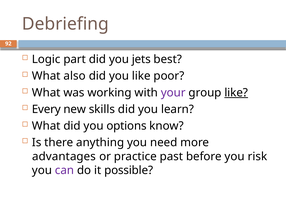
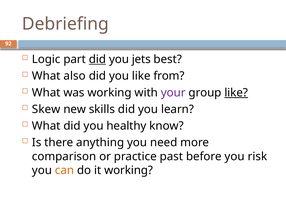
did at (97, 59) underline: none -> present
poor: poor -> from
Every: Every -> Skew
options: options -> healthy
advantages: advantages -> comparison
can colour: purple -> orange
it possible: possible -> working
